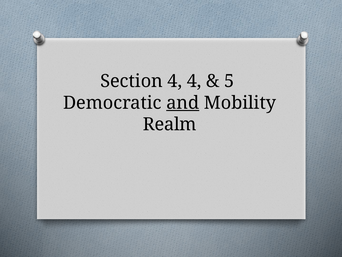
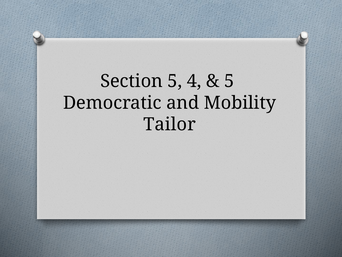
Section 4: 4 -> 5
and underline: present -> none
Realm: Realm -> Tailor
